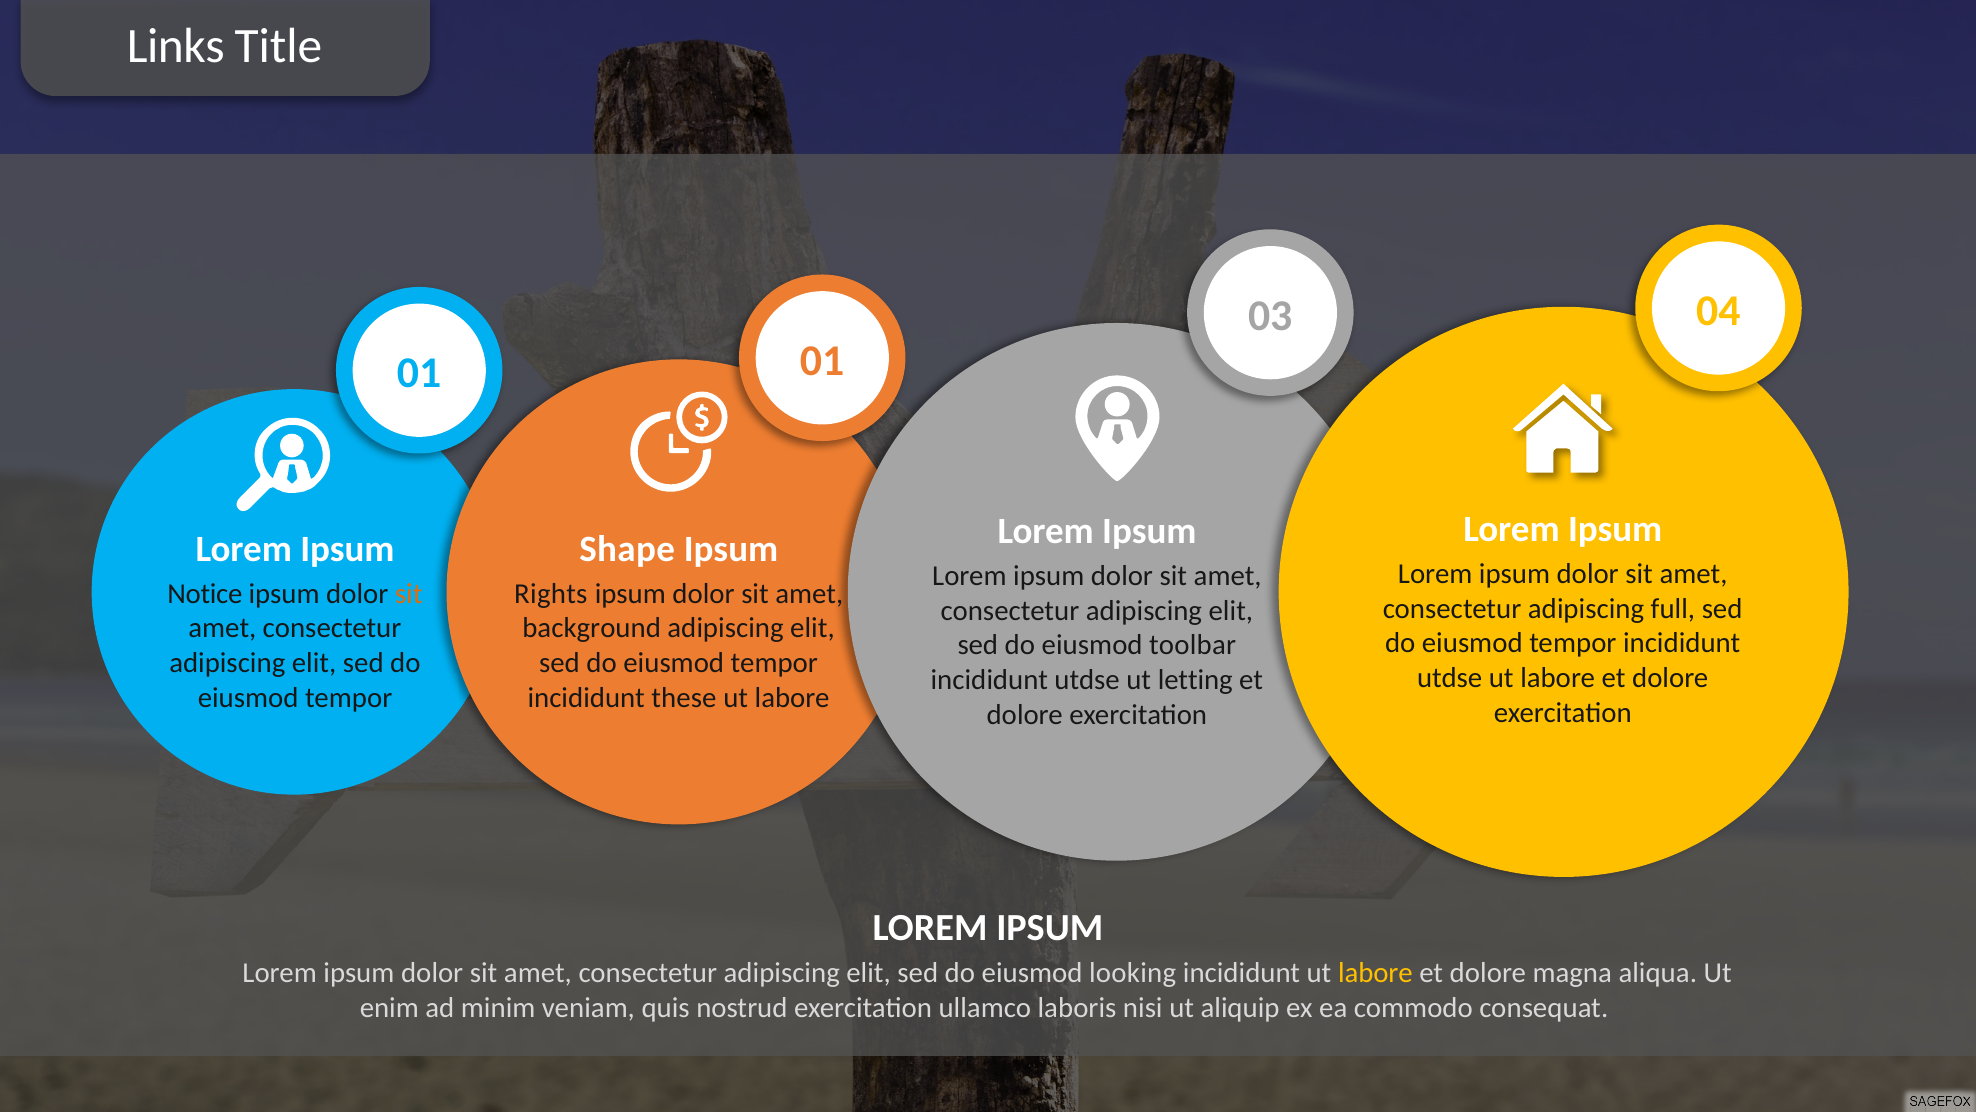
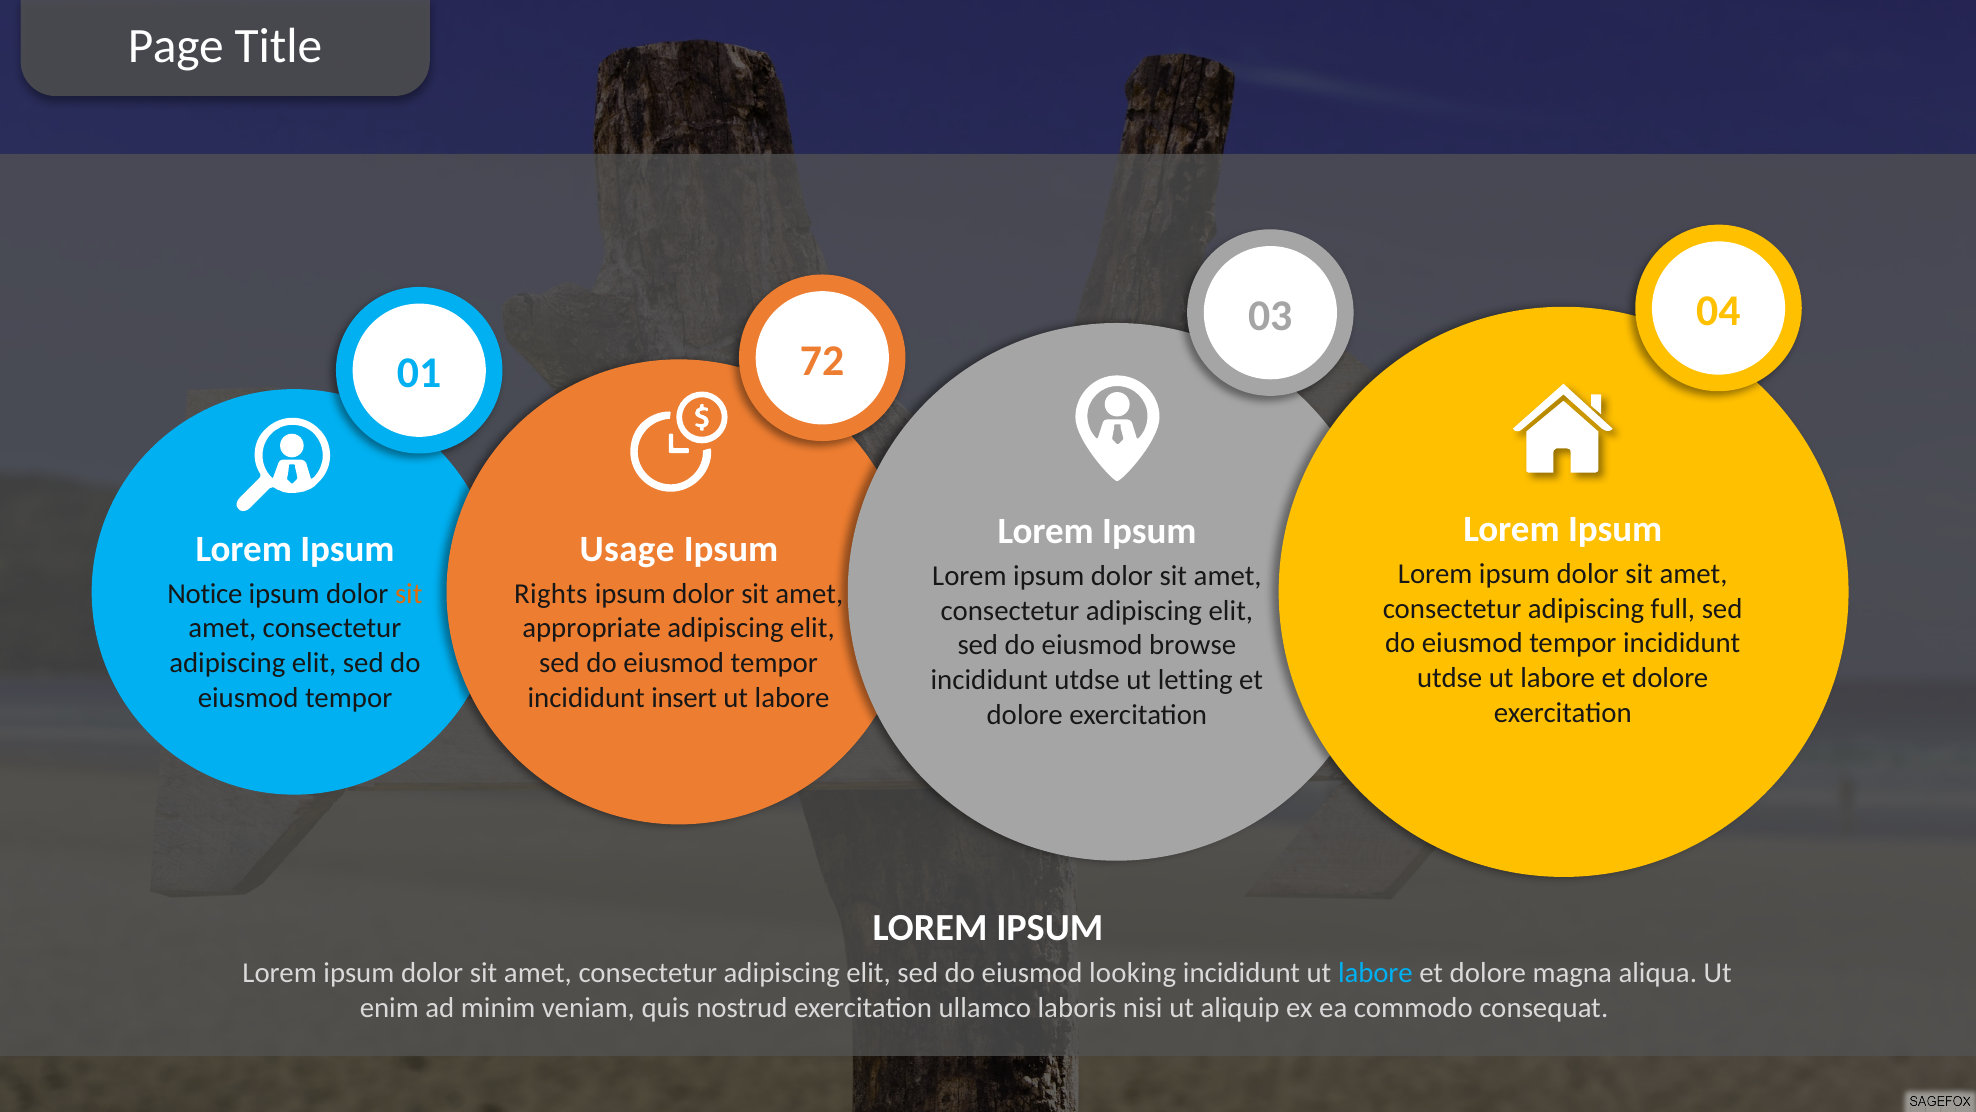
Links: Links -> Page
01 01: 01 -> 72
Shape: Shape -> Usage
background: background -> appropriate
toolbar: toolbar -> browse
these: these -> insert
labore at (1375, 973) colour: yellow -> light blue
